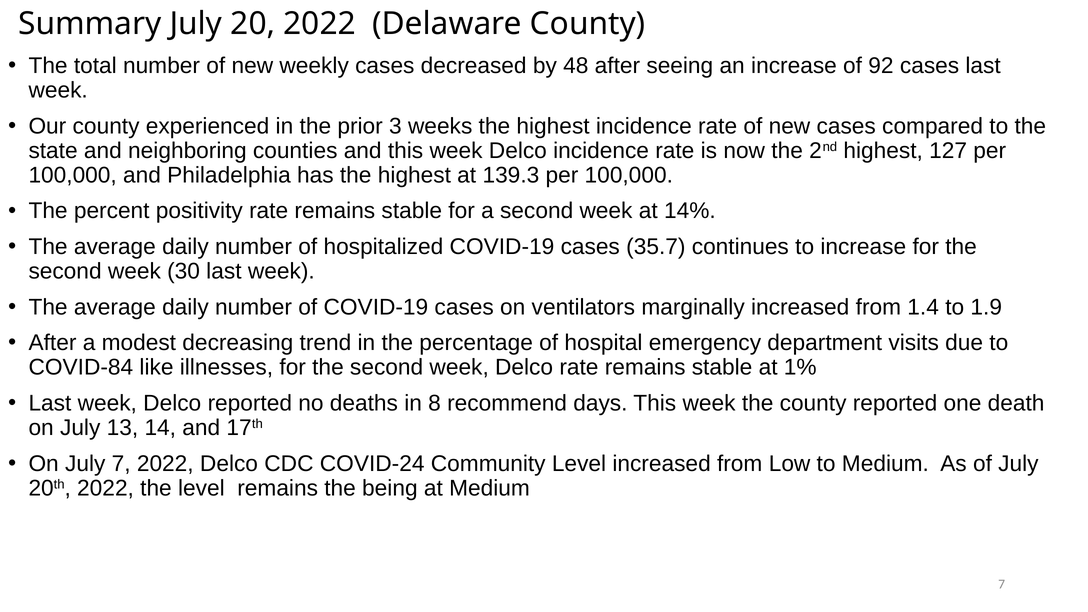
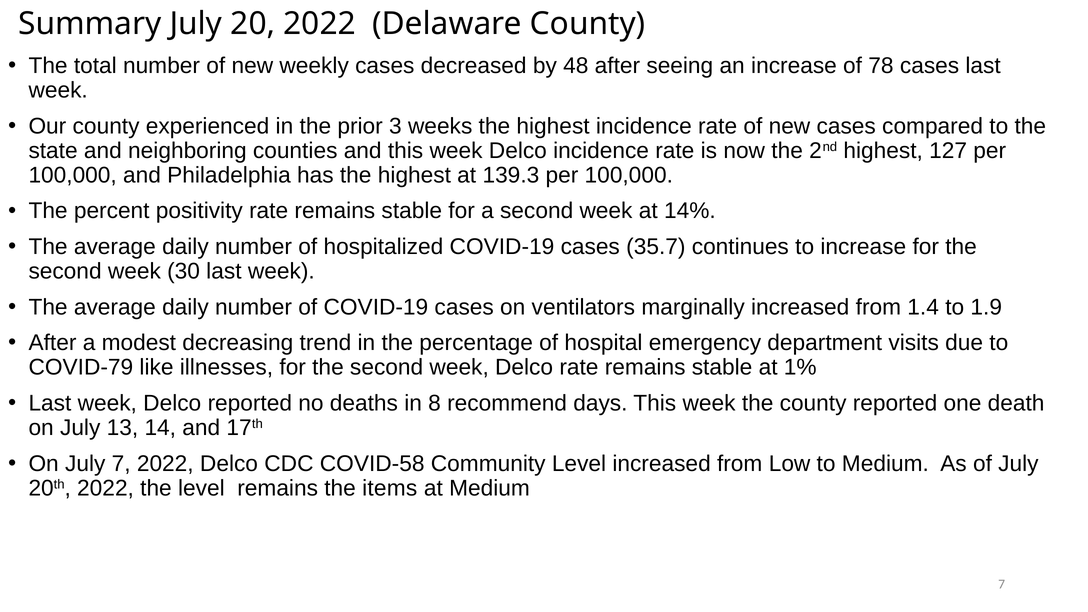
92: 92 -> 78
COVID-84: COVID-84 -> COVID-79
COVID-24: COVID-24 -> COVID-58
being: being -> items
